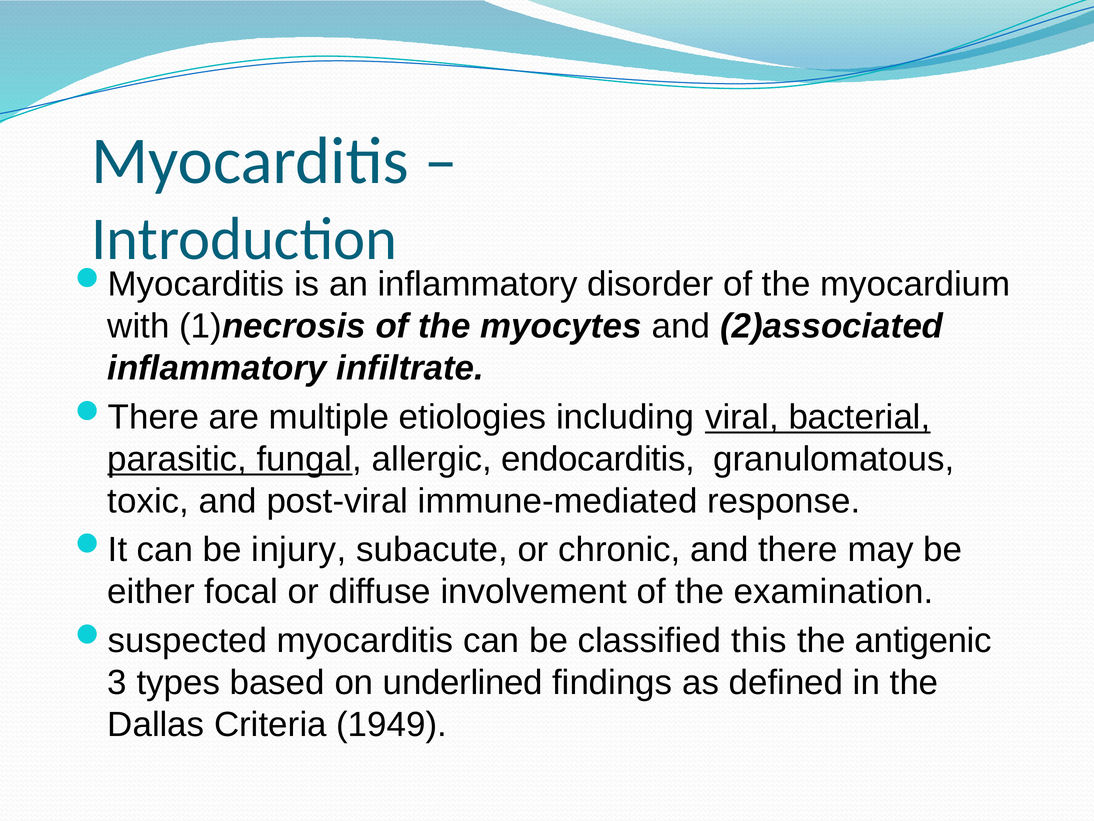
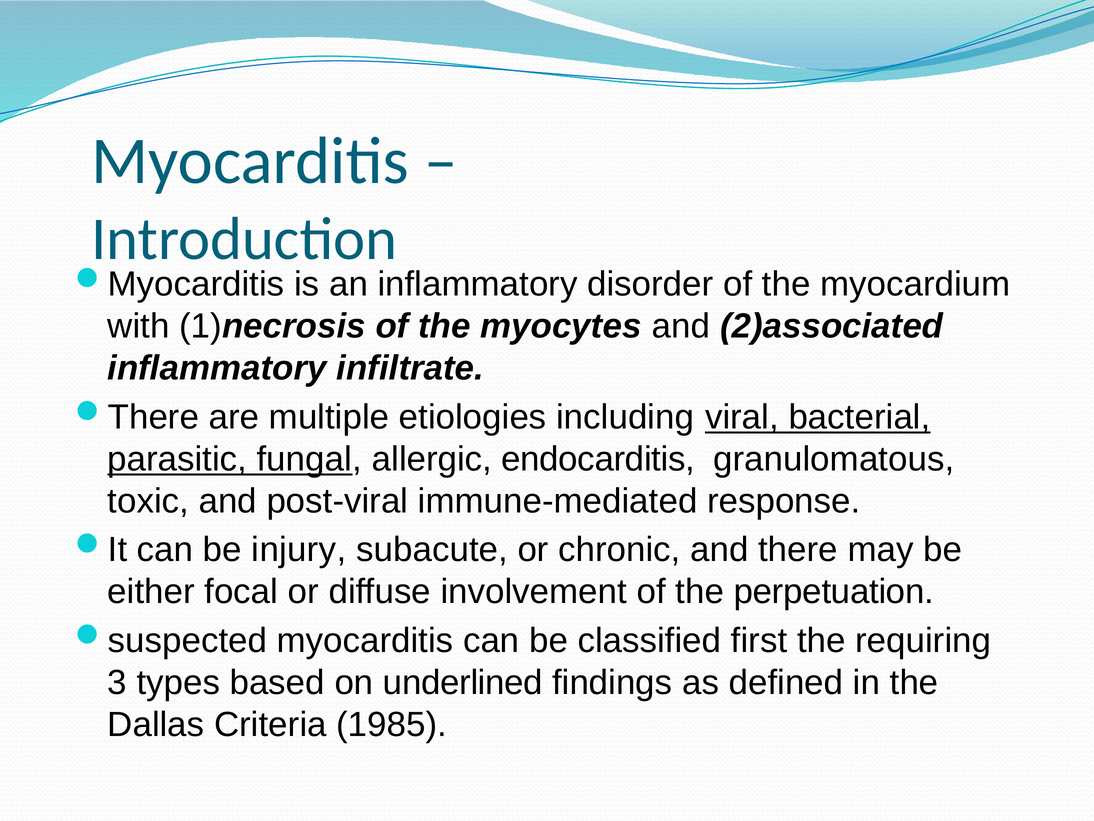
examination: examination -> perpetuation
this: this -> first
antigenic: antigenic -> requiring
1949: 1949 -> 1985
